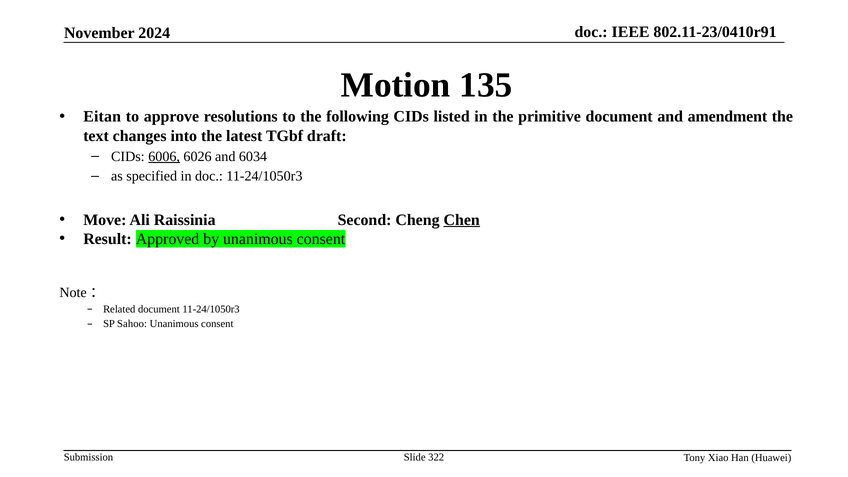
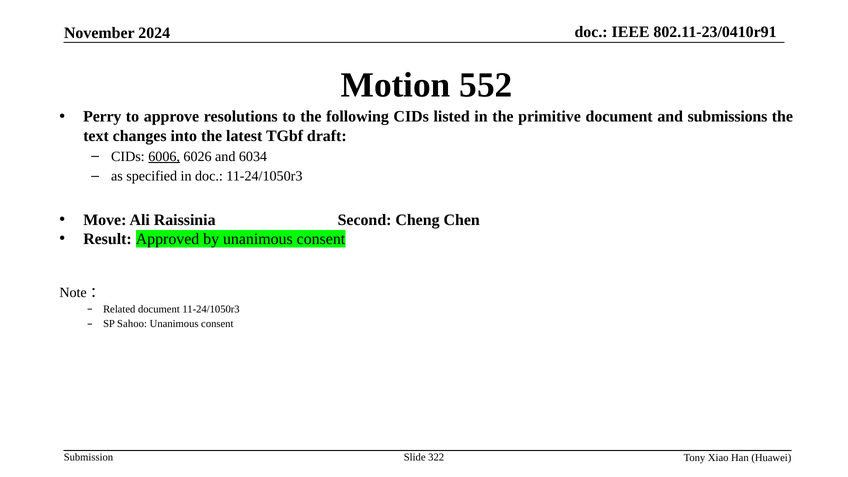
135: 135 -> 552
Eitan: Eitan -> Perry
amendment: amendment -> submissions
Chen underline: present -> none
